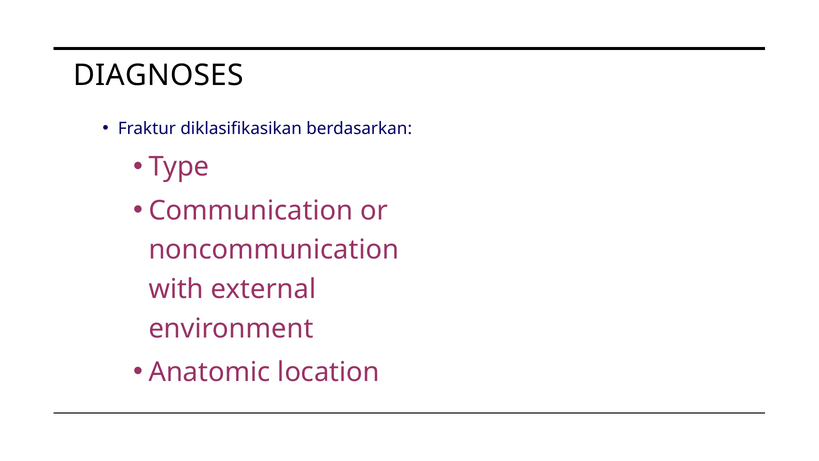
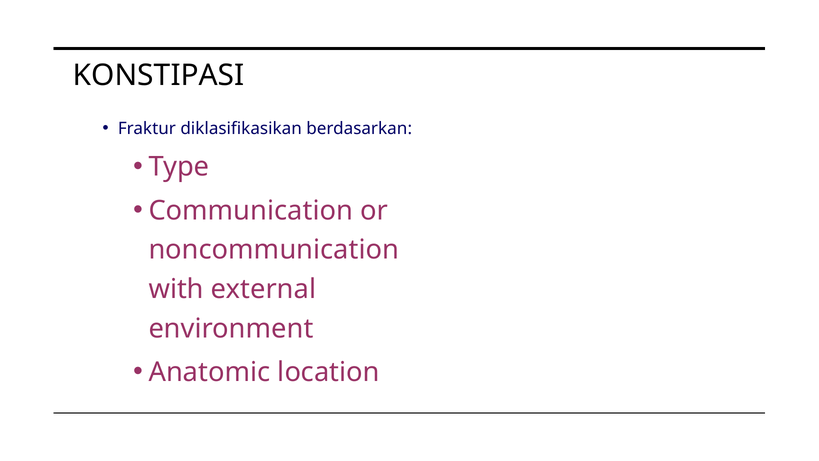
DIAGNOSES: DIAGNOSES -> KONSTIPASI
